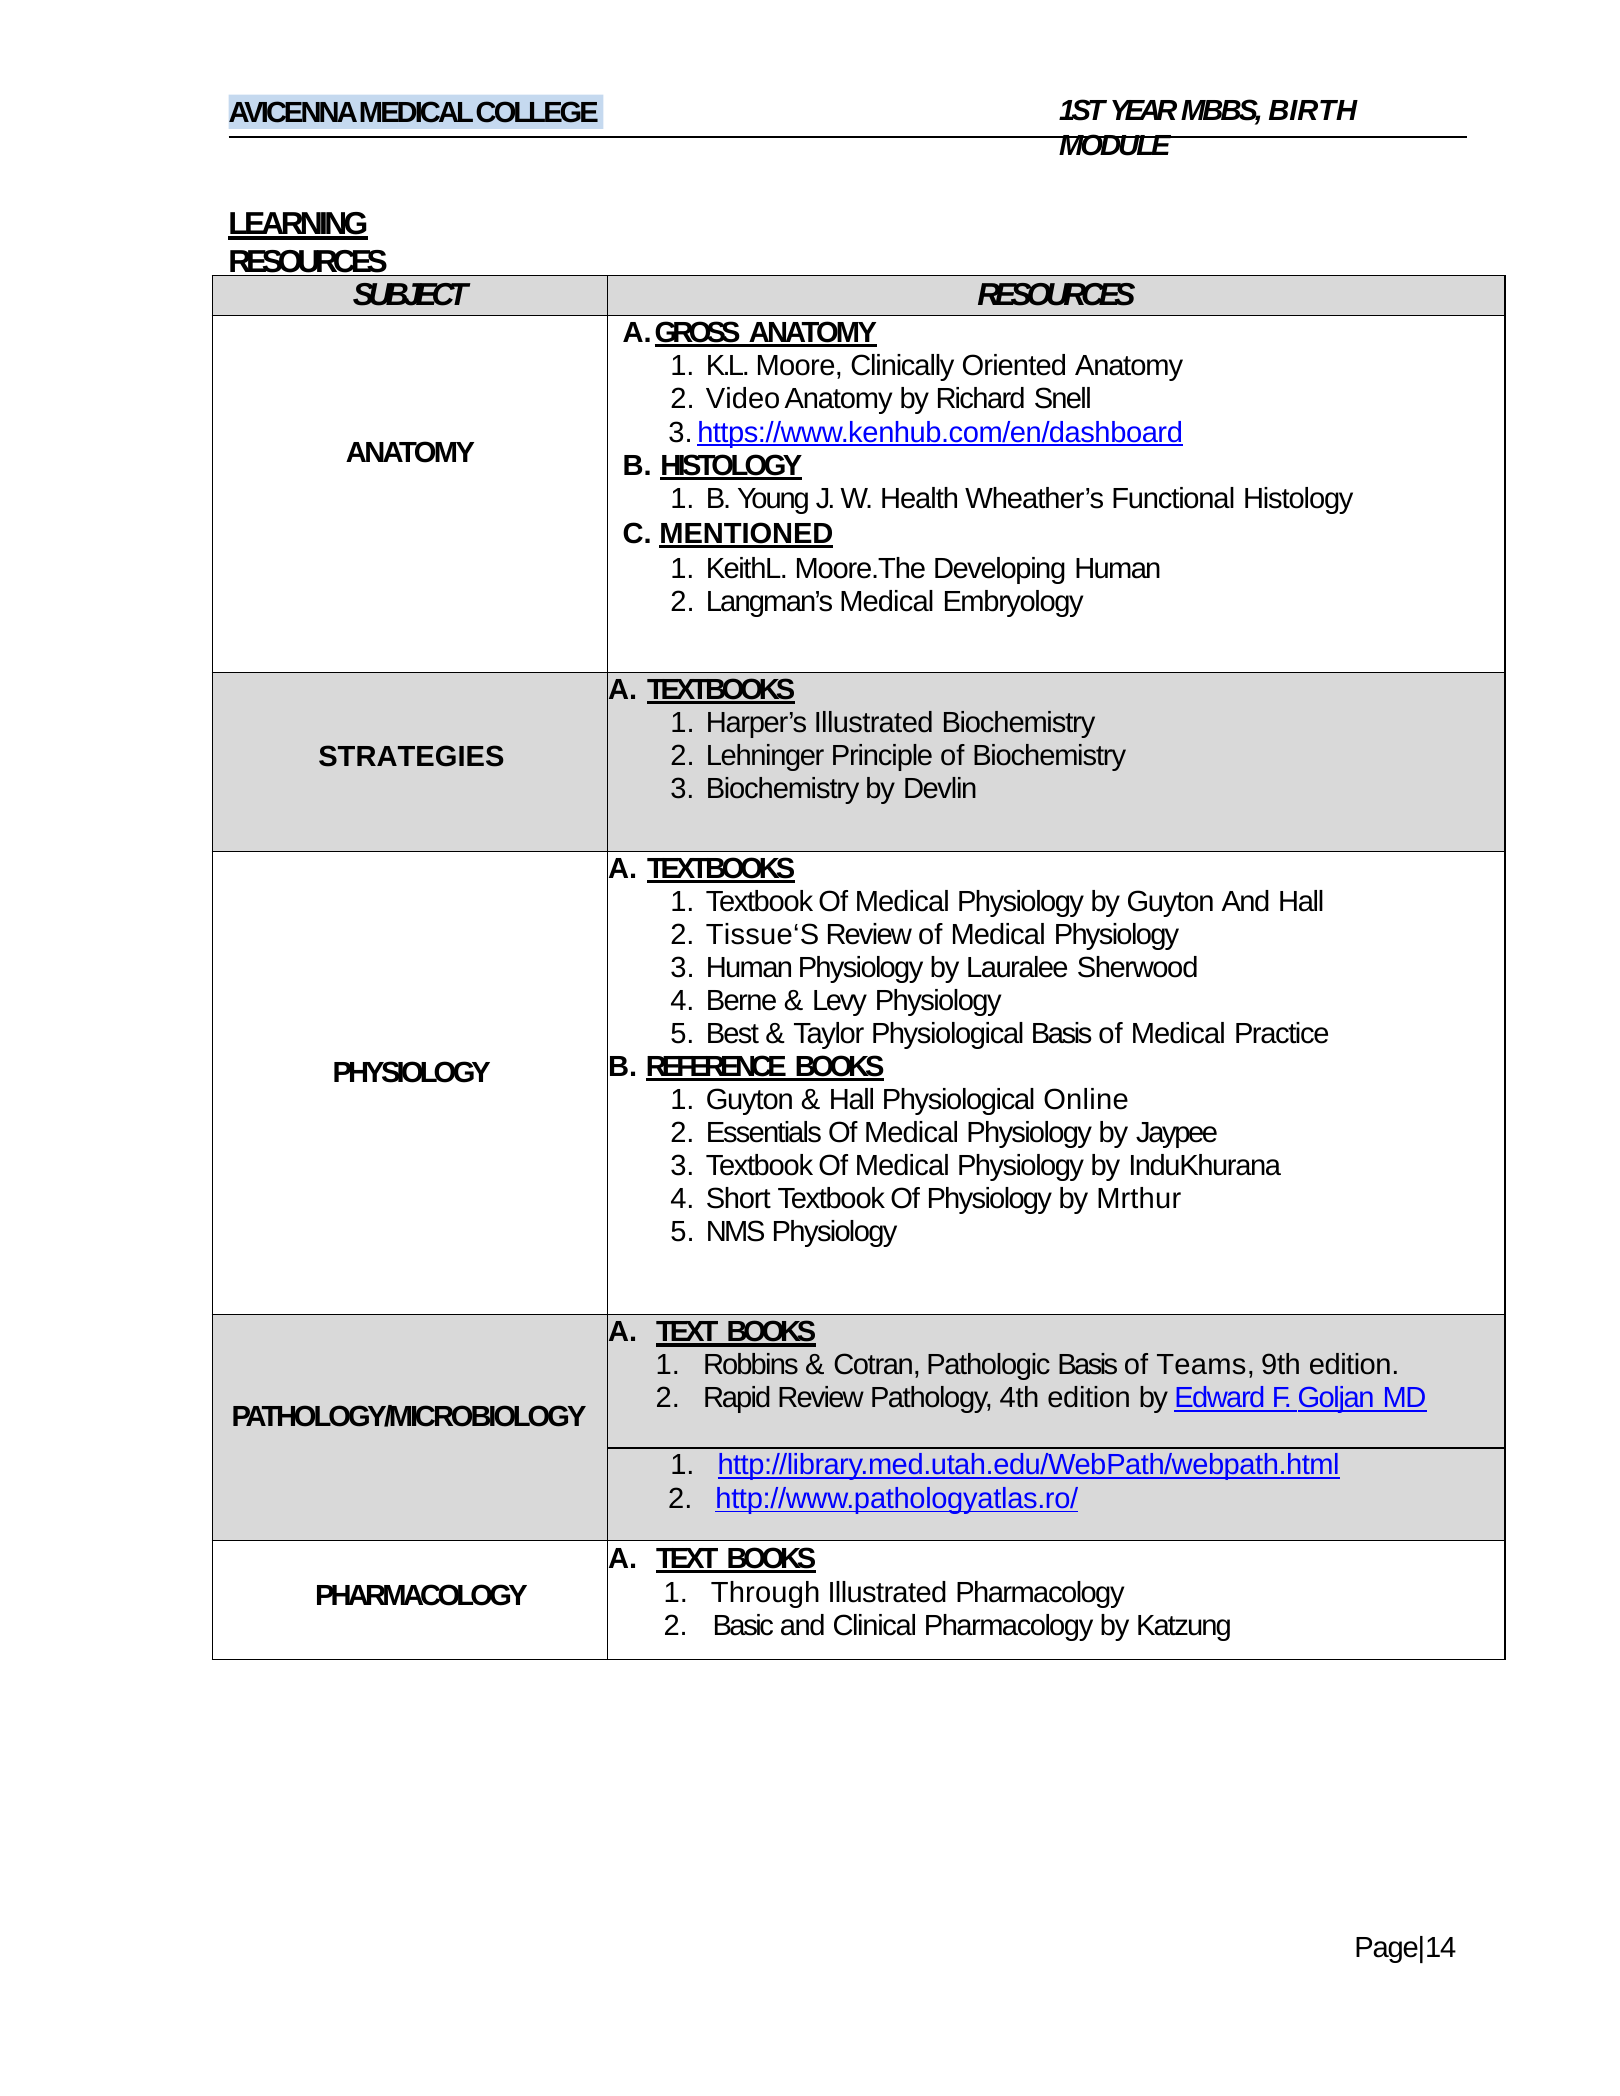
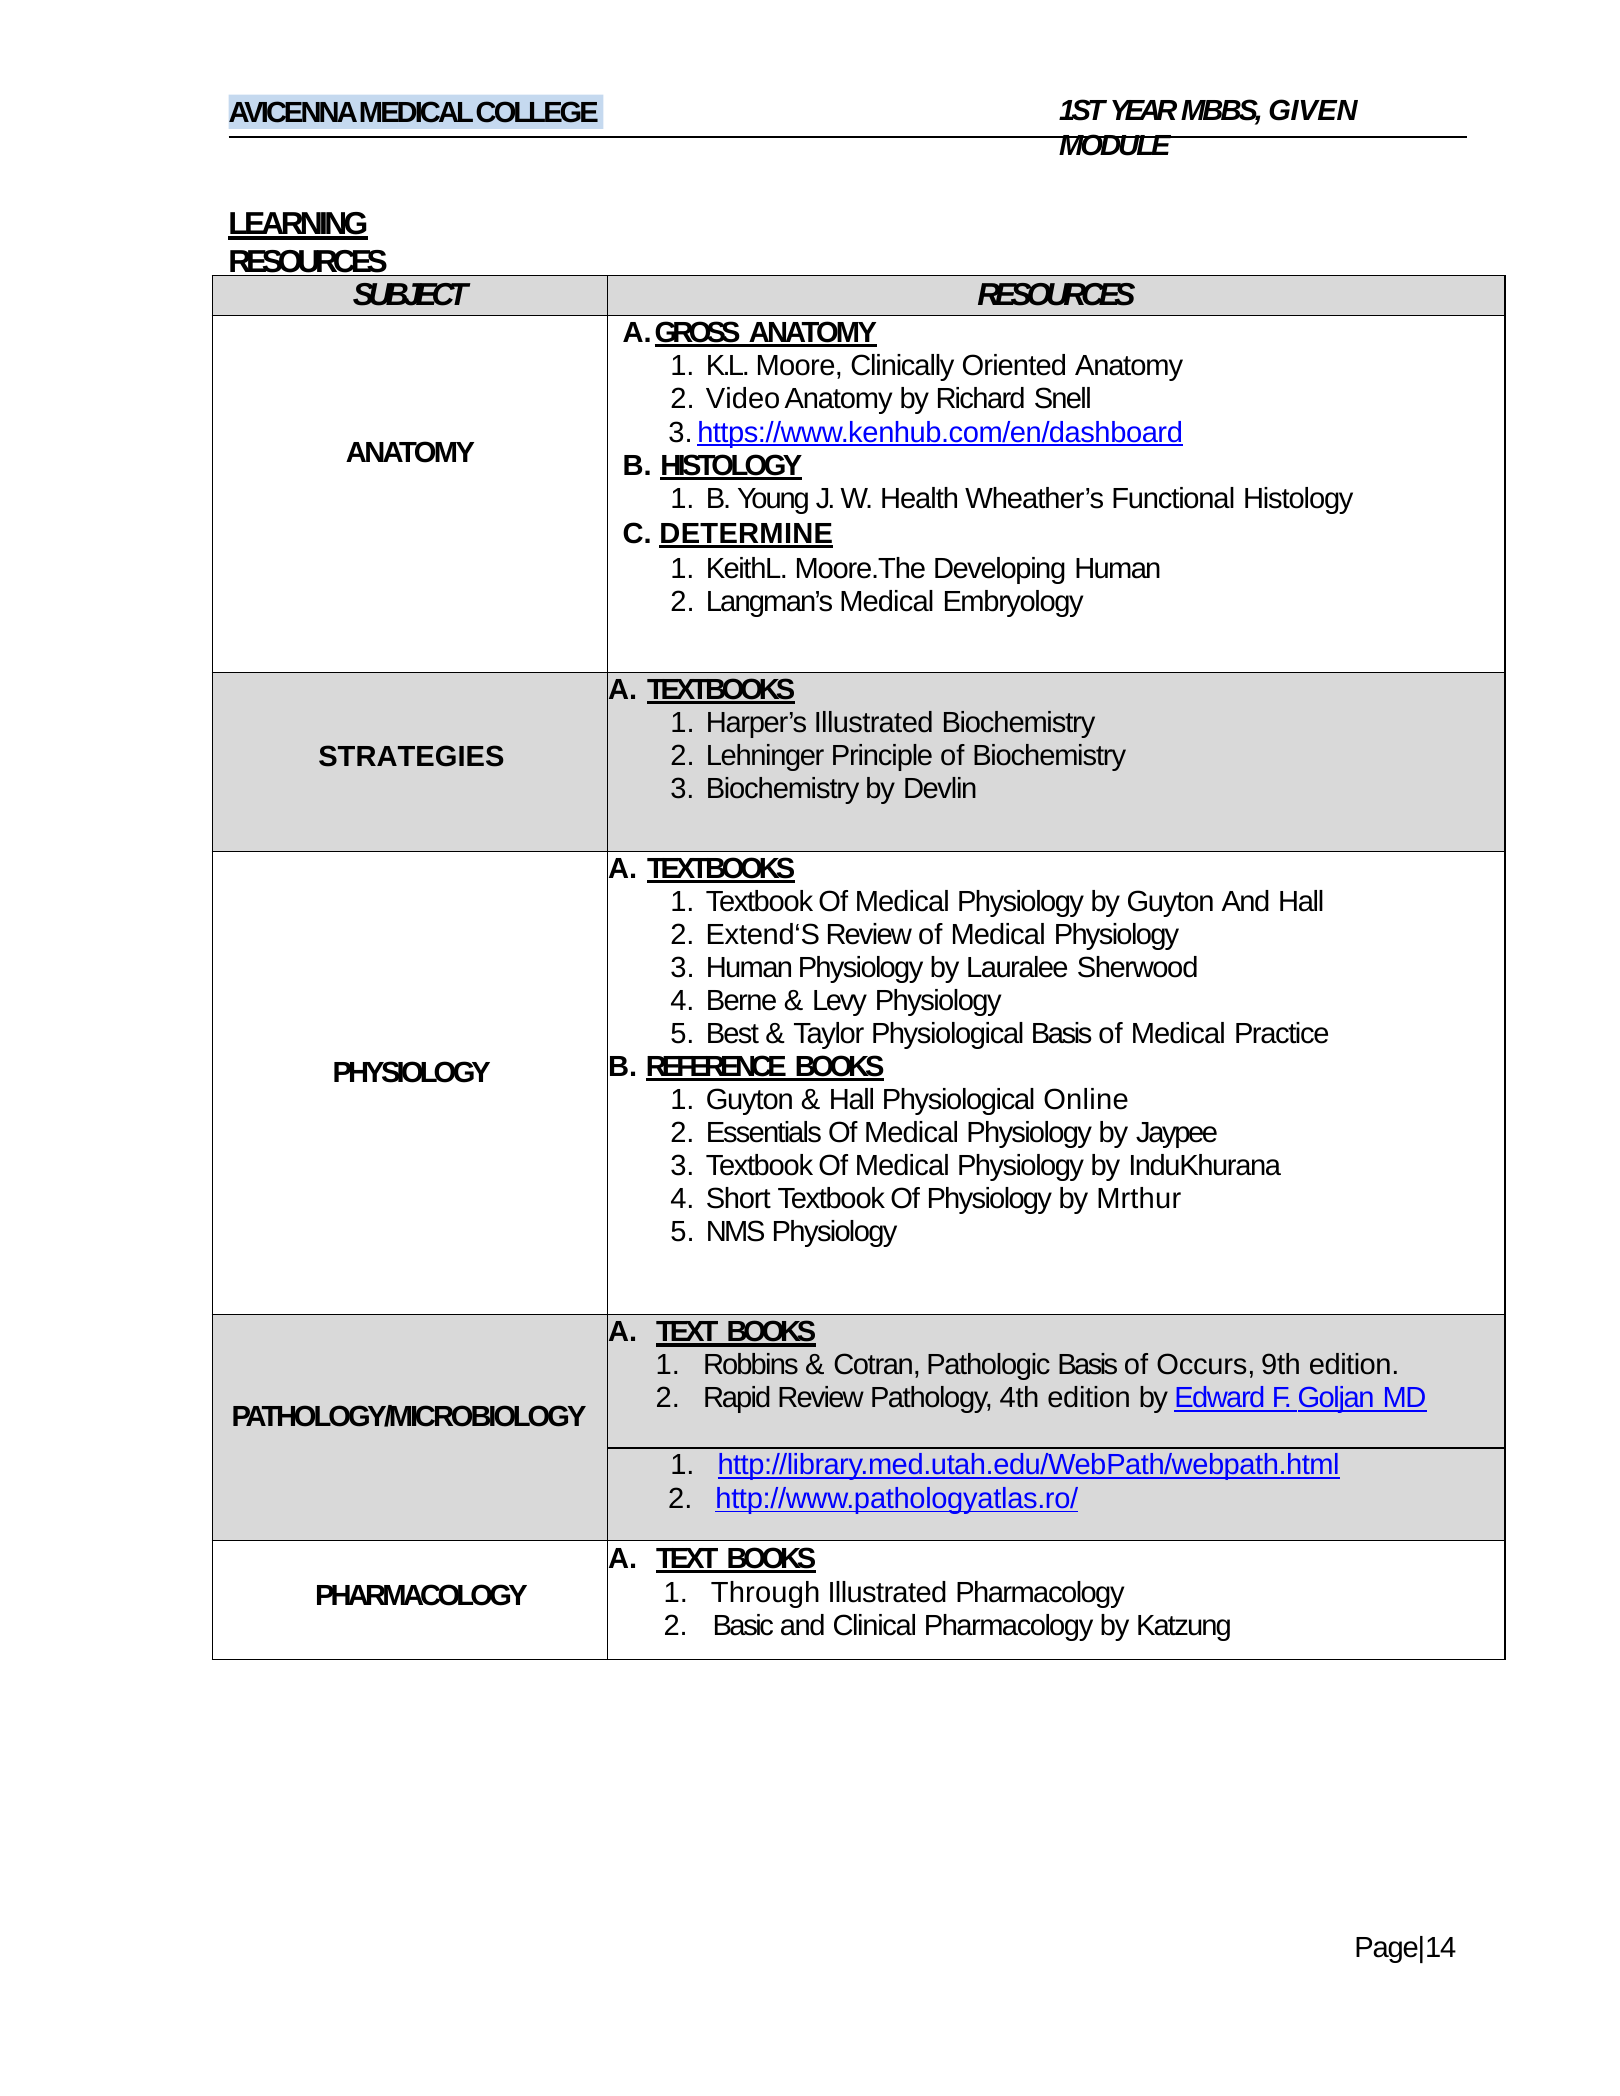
BIRTH: BIRTH -> GIVEN
MENTIONED: MENTIONED -> DETERMINE
Tissue‘S: Tissue‘S -> Extend‘S
Teams: Teams -> Occurs
